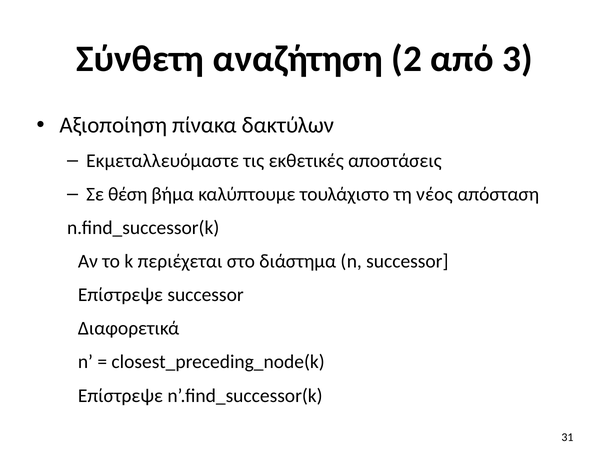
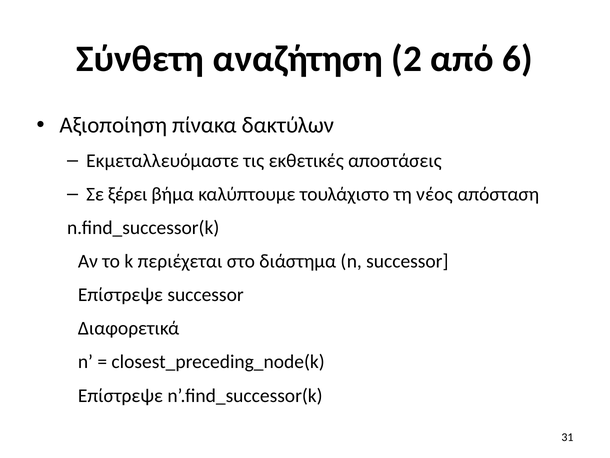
3: 3 -> 6
θέση: θέση -> ξέρει
